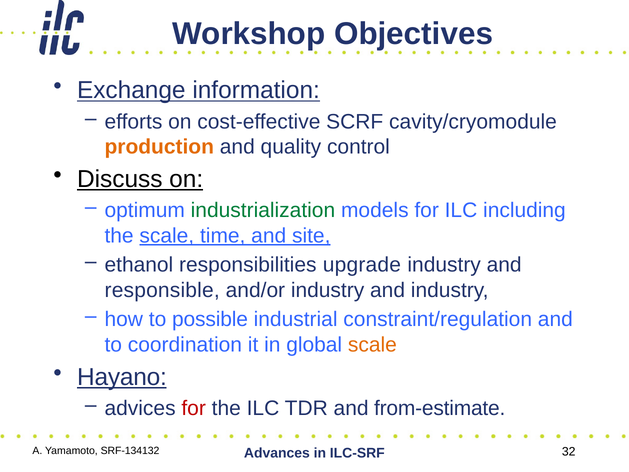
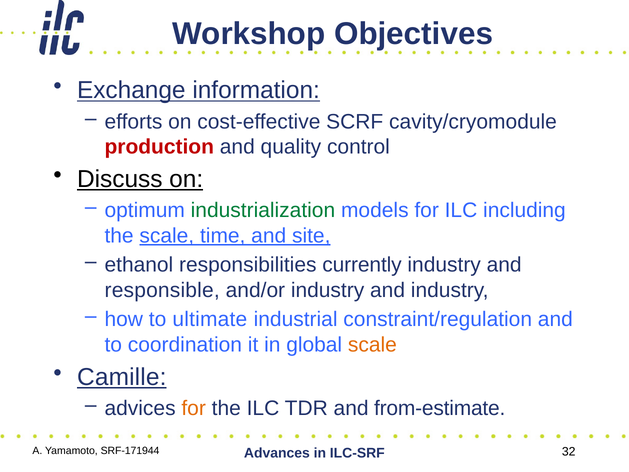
production colour: orange -> red
upgrade: upgrade -> currently
possible: possible -> ultimate
Hayano: Hayano -> Camille
for at (194, 408) colour: red -> orange
SRF-134132: SRF-134132 -> SRF-171944
